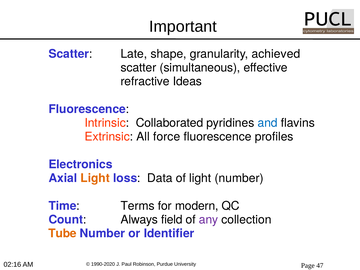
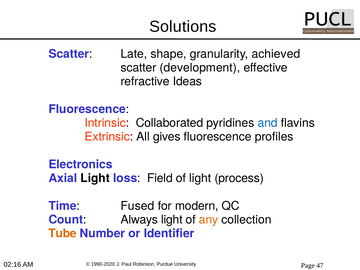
Important: Important -> Solutions
simultaneous: simultaneous -> development
force: force -> gives
Light at (95, 178) colour: orange -> black
Data: Data -> Field
light number: number -> process
Terms: Terms -> Fused
Always field: field -> light
any colour: purple -> orange
